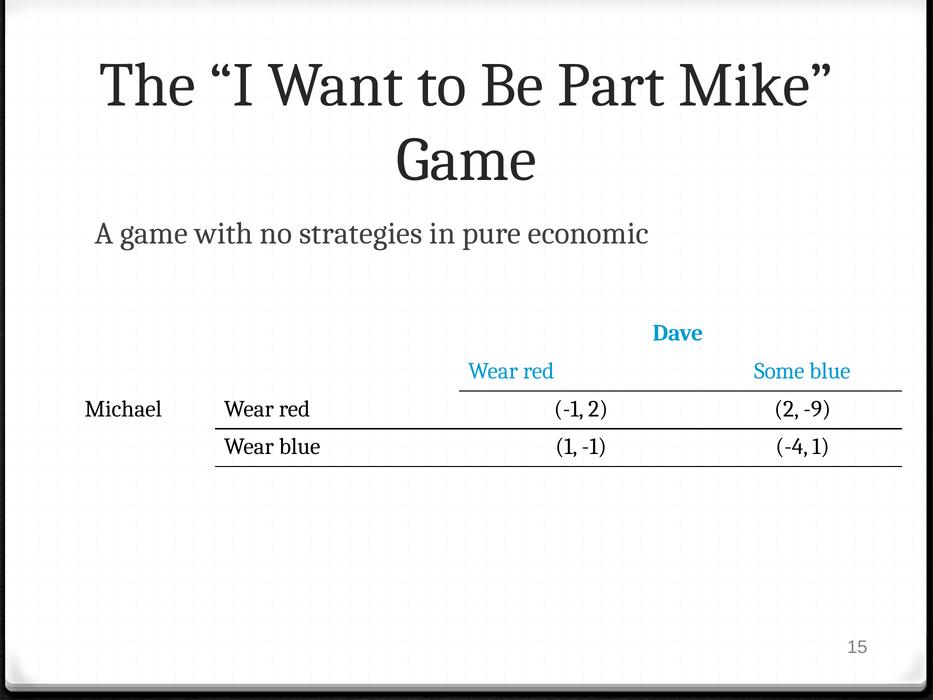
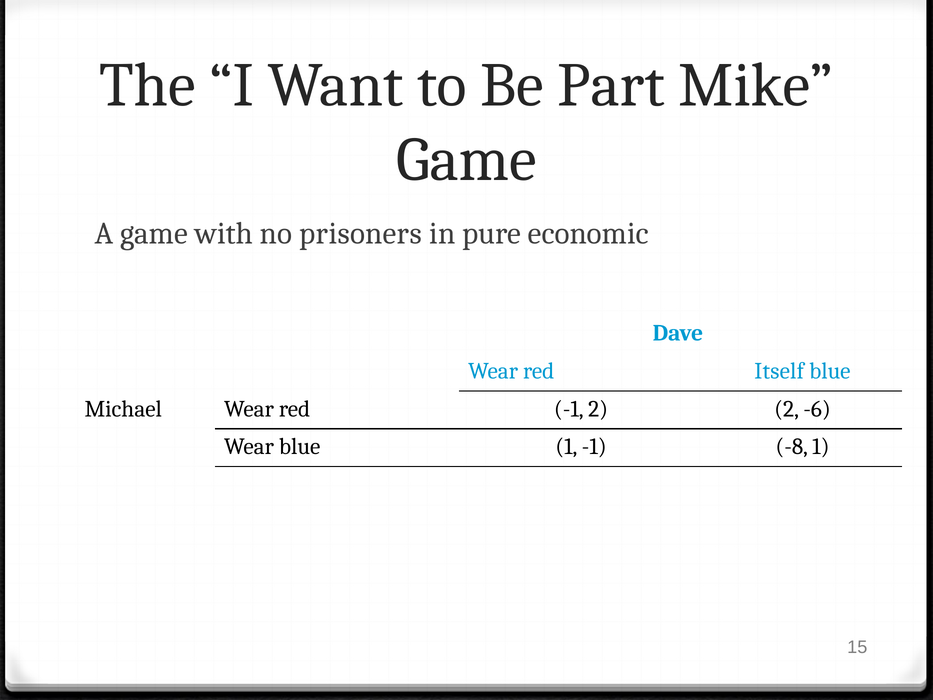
strategies: strategies -> prisoners
Some: Some -> Itself
-9: -9 -> -6
-4: -4 -> -8
